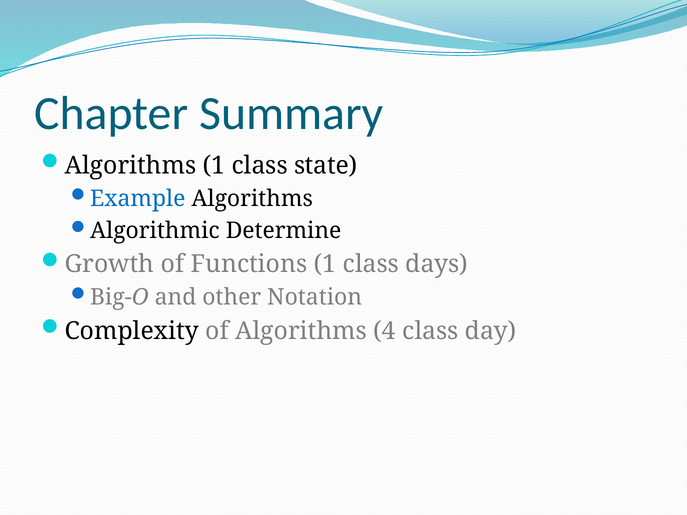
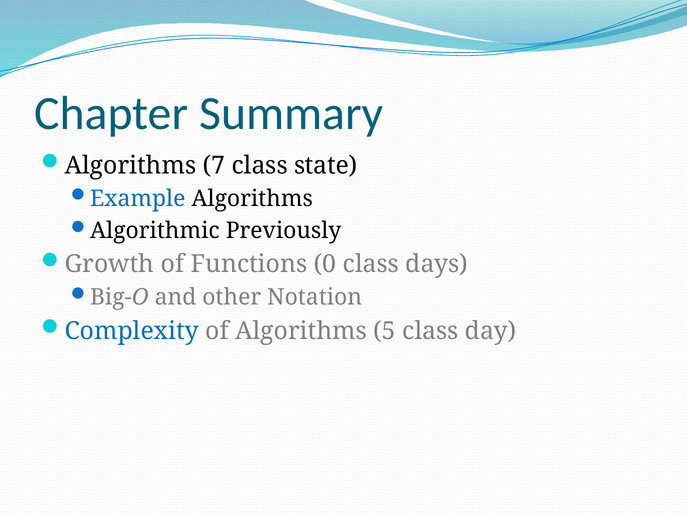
Algorithms 1: 1 -> 7
Determine: Determine -> Previously
Functions 1: 1 -> 0
Complexity colour: black -> blue
4: 4 -> 5
